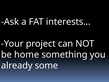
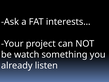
home: home -> watch
some: some -> listen
